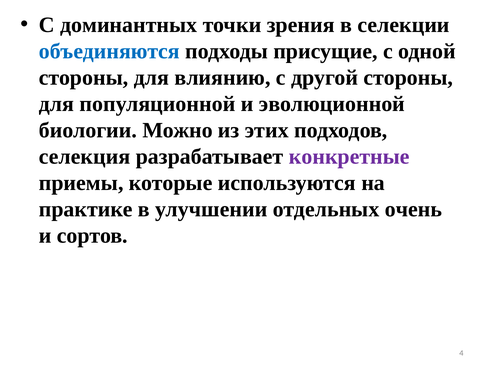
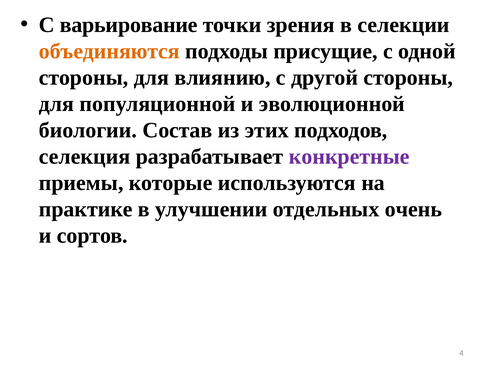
доминантных: доминантных -> варьирование
объединяются colour: blue -> orange
Можно: Можно -> Состав
